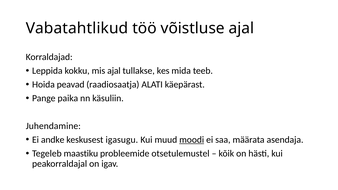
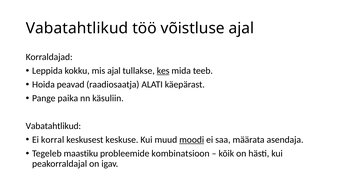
kes underline: none -> present
Juhendamine at (53, 126): Juhendamine -> Vabatahtlikud
andke: andke -> korral
igasugu: igasugu -> keskuse
otsetulemustel: otsetulemustel -> kombinatsioon
